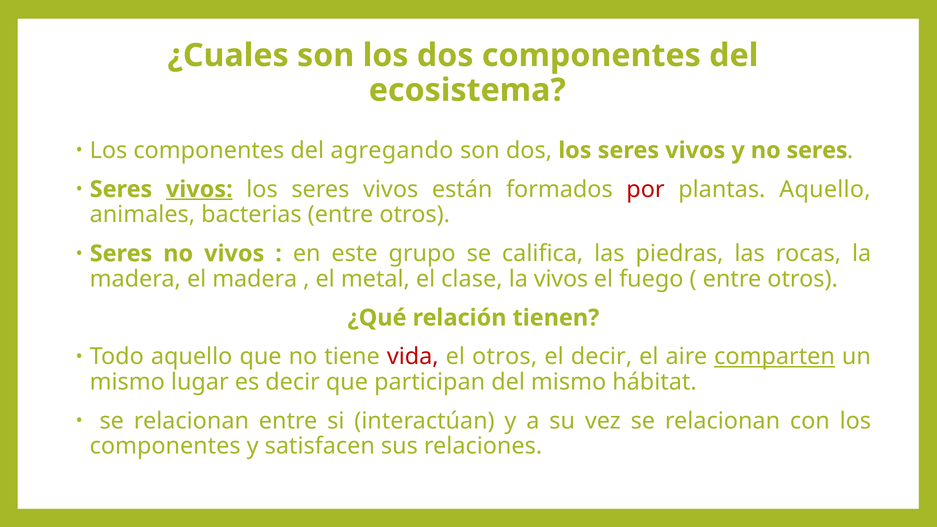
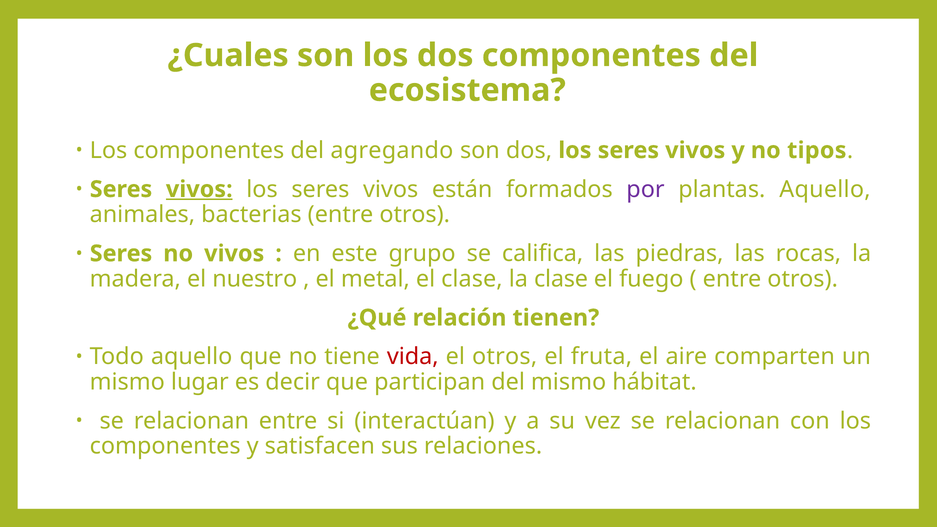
no seres: seres -> tipos
por colour: red -> purple
el madera: madera -> nuestro
la vivos: vivos -> clase
el decir: decir -> fruta
comparten underline: present -> none
